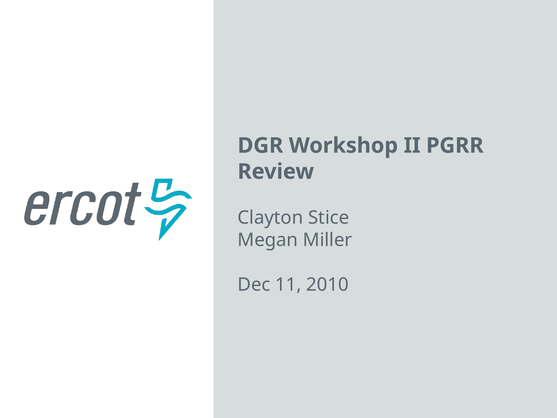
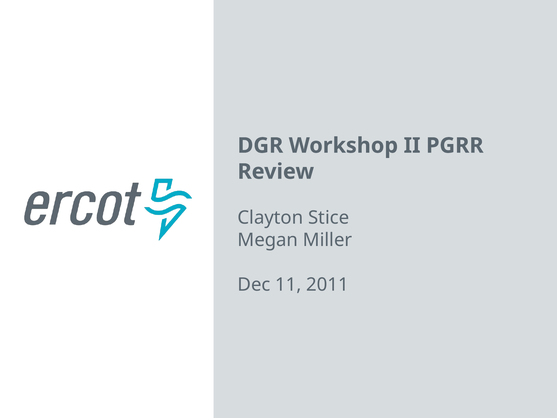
2010: 2010 -> 2011
